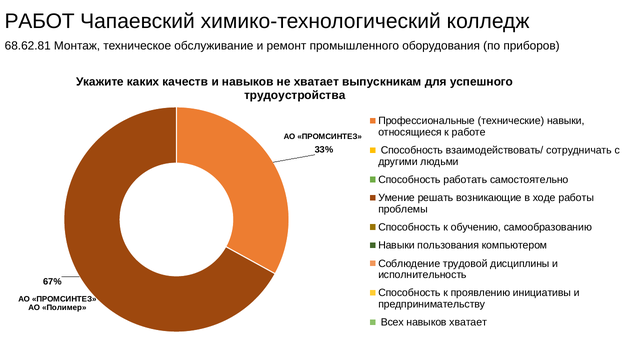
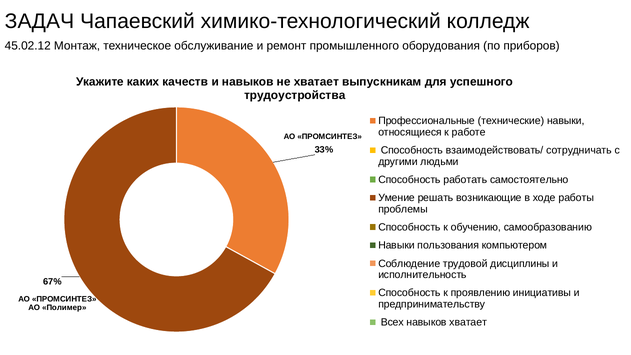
РАБОТ: РАБОТ -> ЗАДАЧ
68.62.81: 68.62.81 -> 45.02.12
